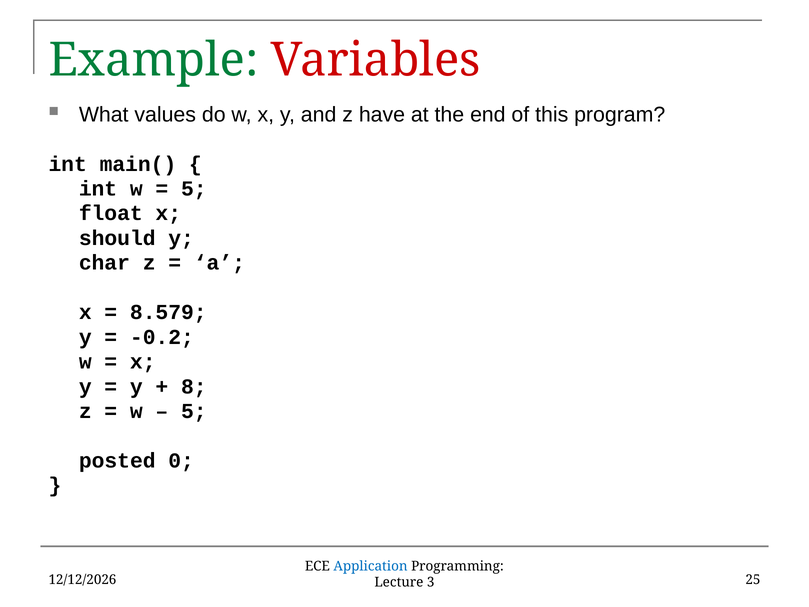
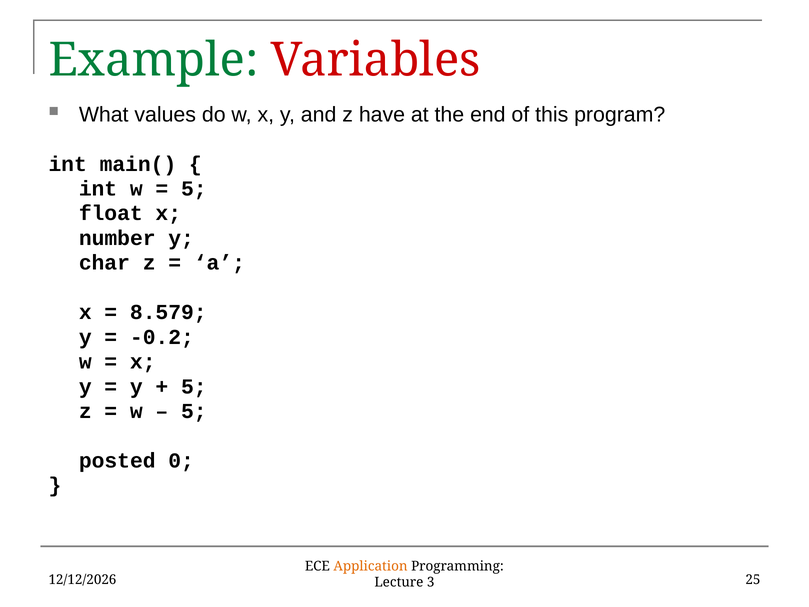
should: should -> number
8 at (194, 386): 8 -> 5
Application colour: blue -> orange
